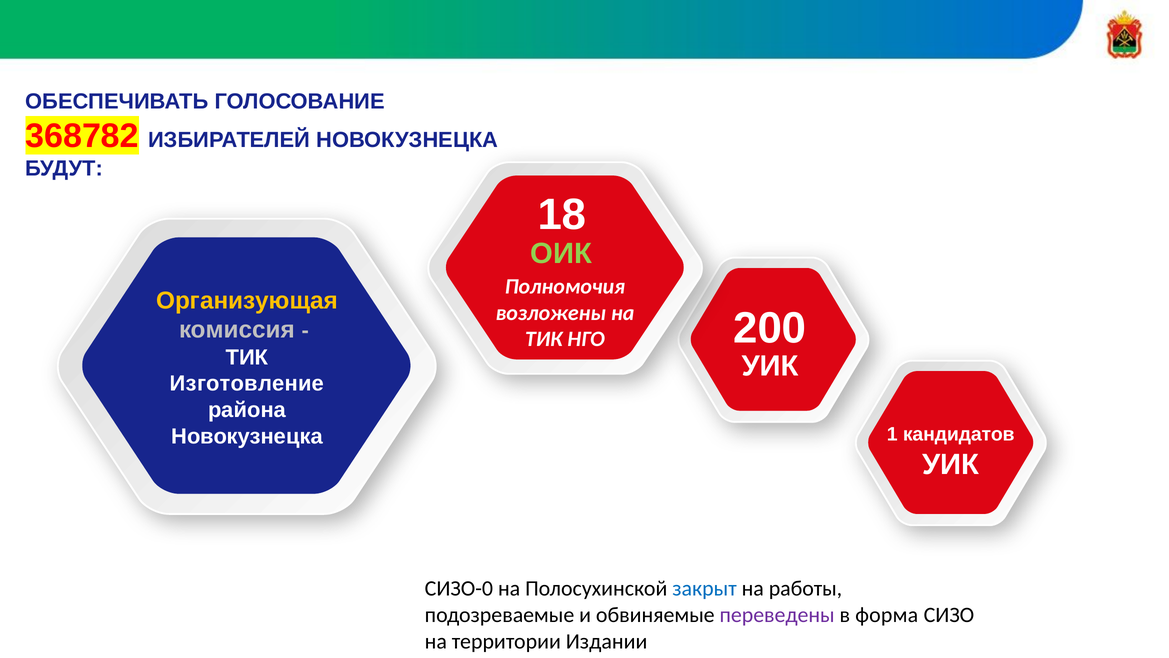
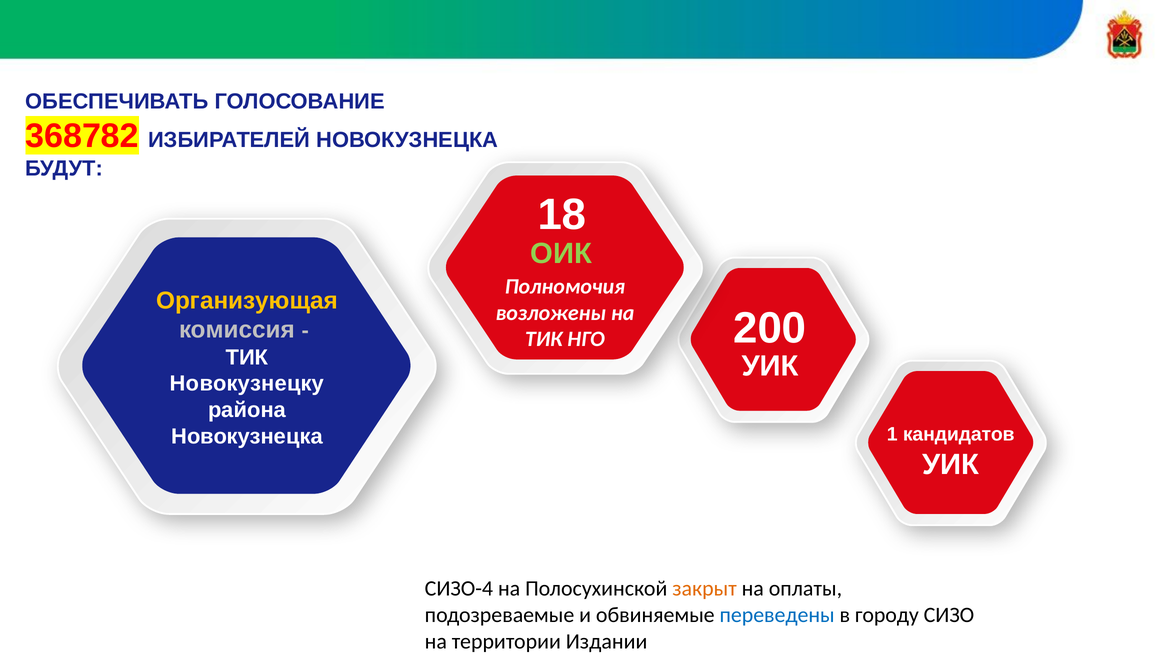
Изготовление: Изготовление -> Новокузнецку
СИЗО-0: СИЗО-0 -> СИЗО-4
закрыт colour: blue -> orange
работы: работы -> оплаты
переведены colour: purple -> blue
форма: форма -> городу
